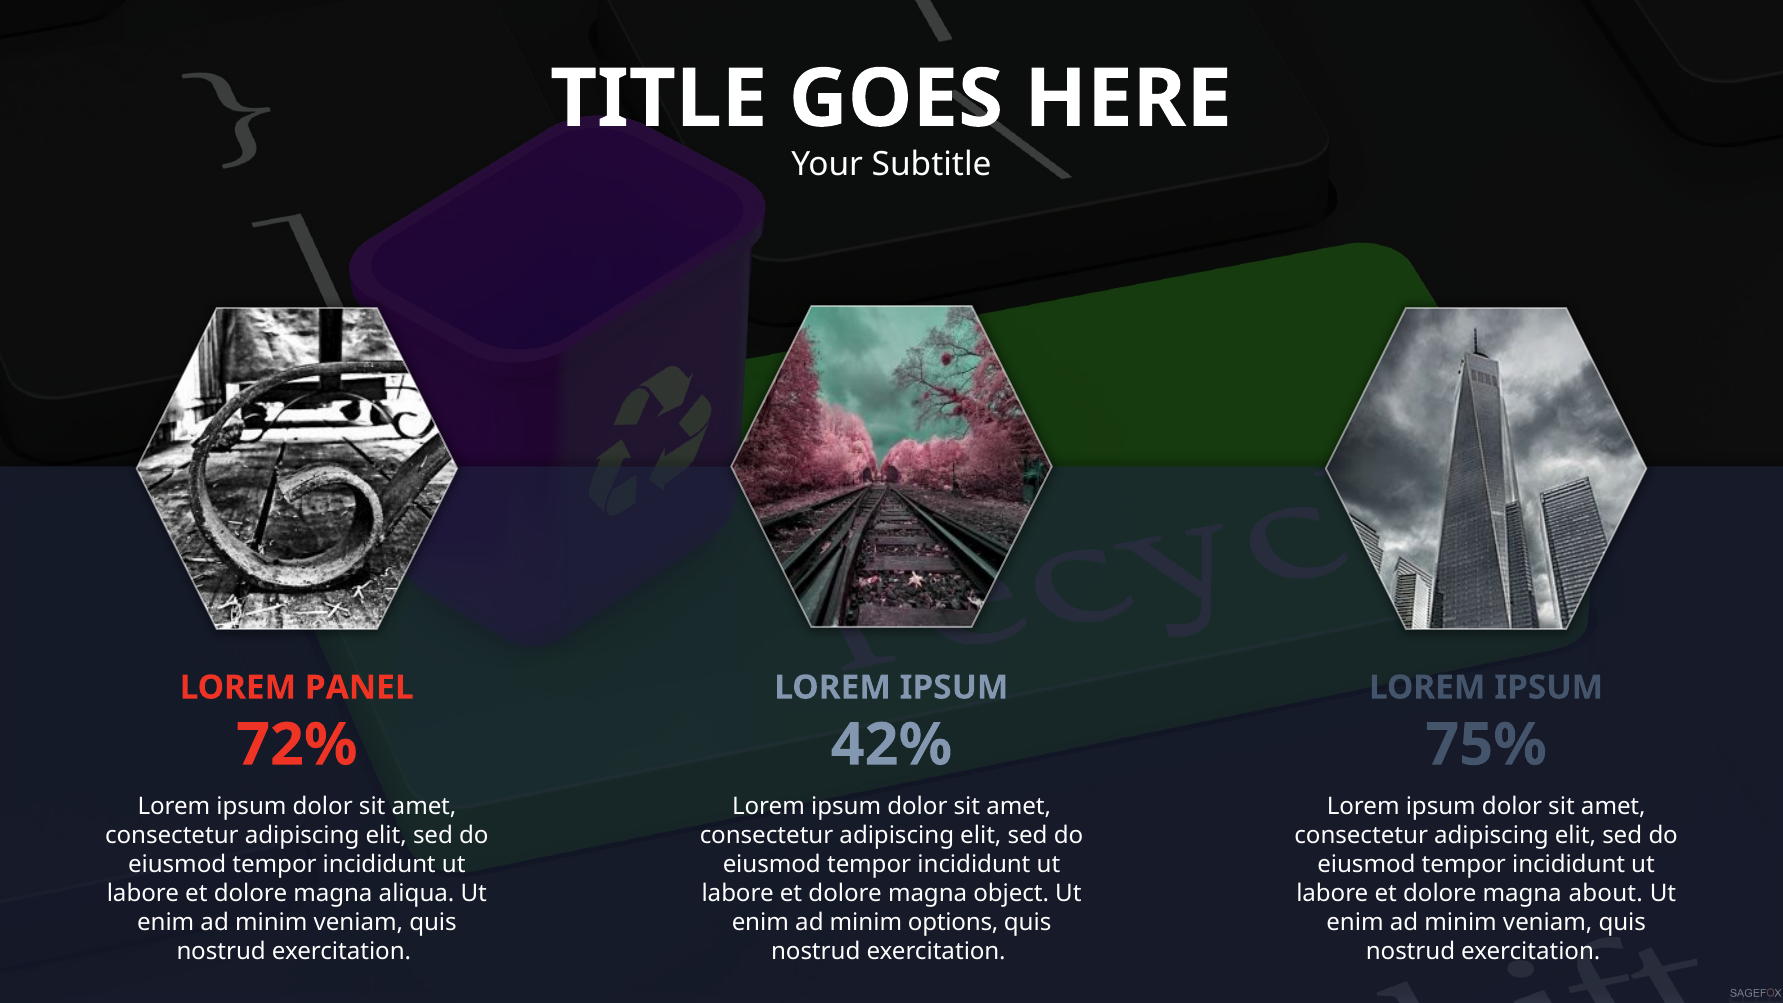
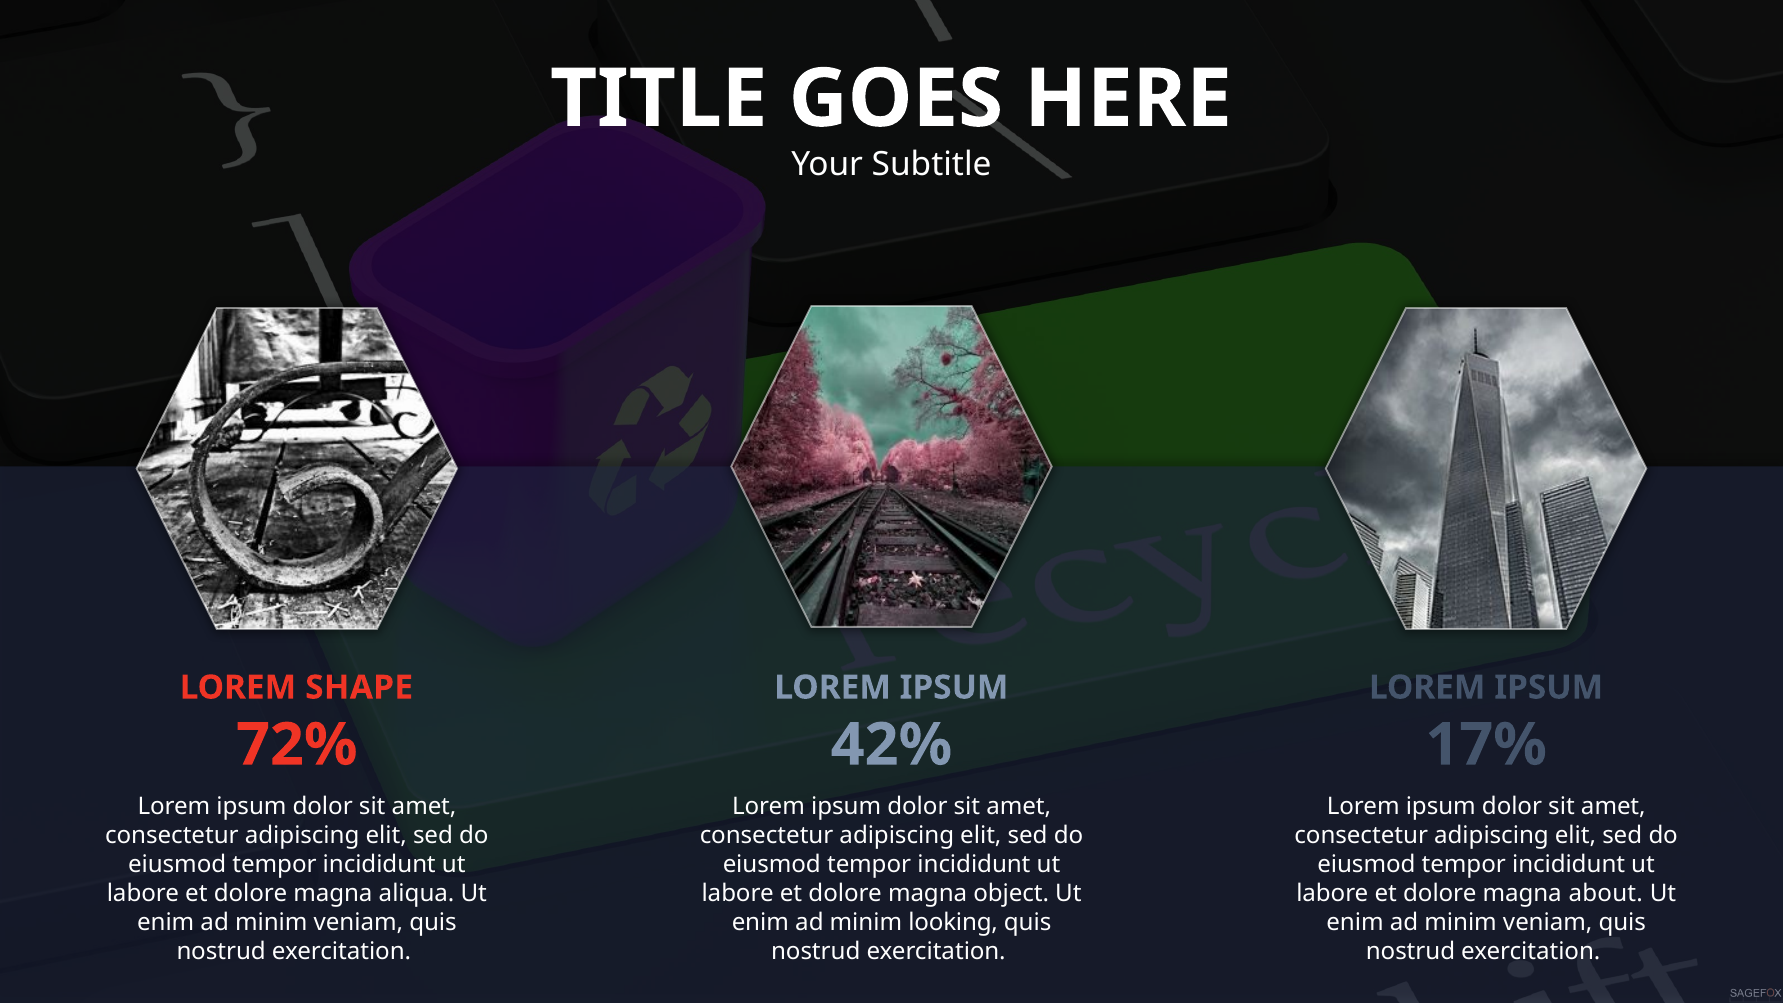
PANEL: PANEL -> SHAPE
75%: 75% -> 17%
options: options -> looking
